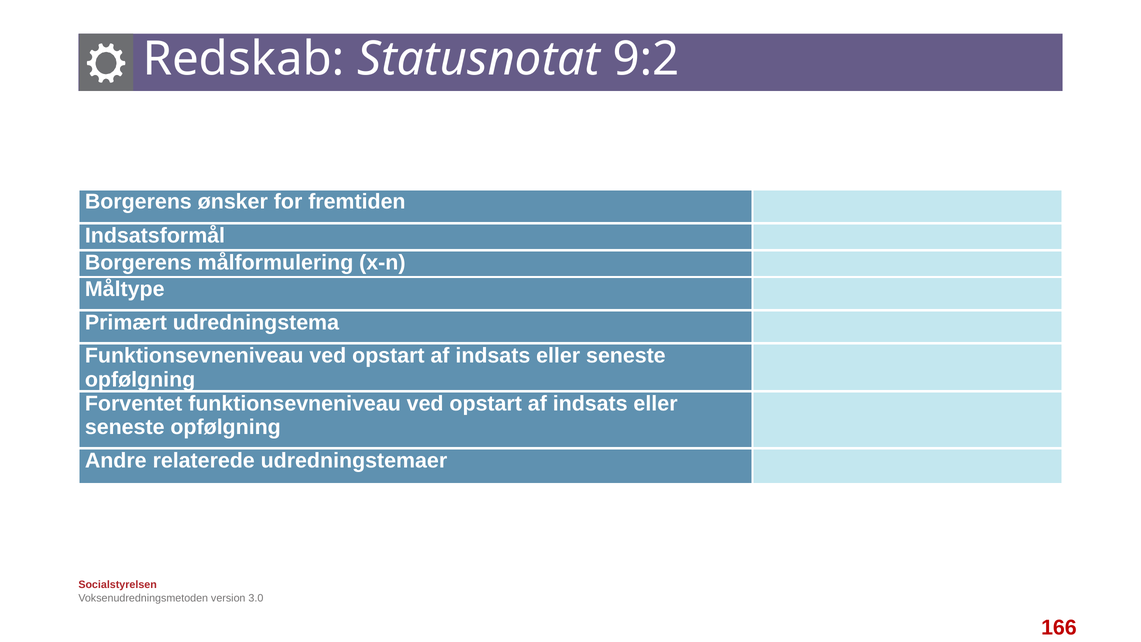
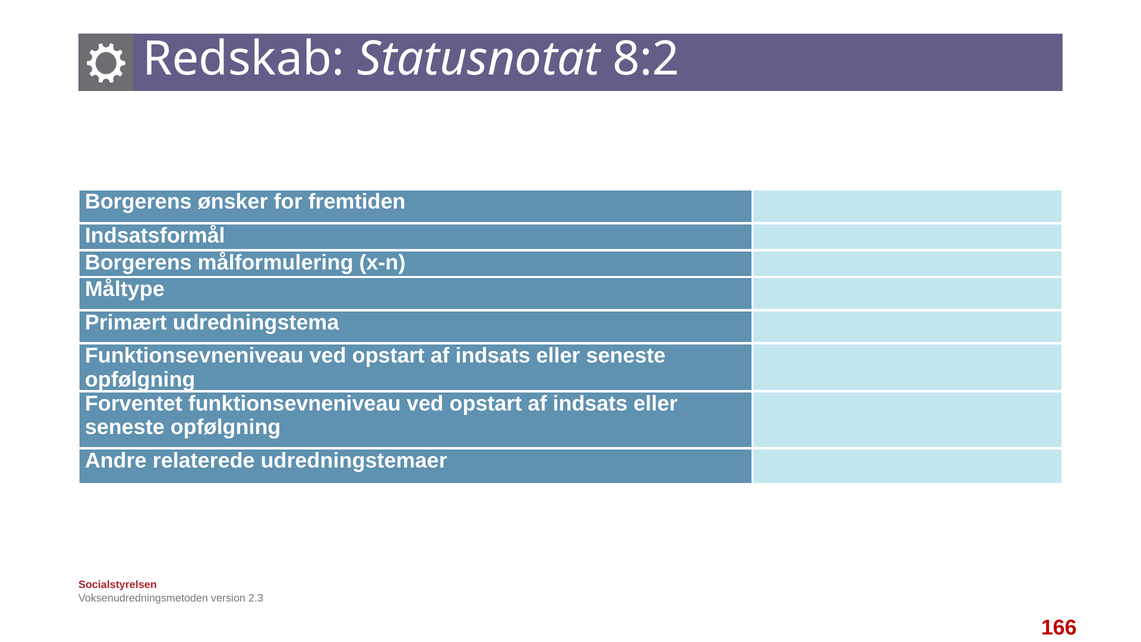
9:2: 9:2 -> 8:2
3.0: 3.0 -> 2.3
